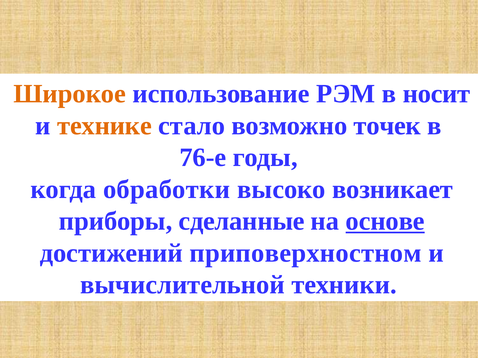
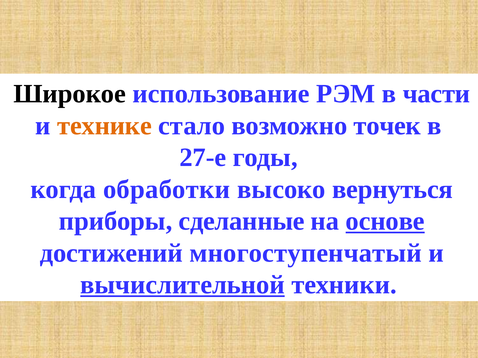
Широкое colour: orange -> black
носит: носит -> части
76-е: 76-е -> 27-е
возникает: возникает -> вернуться
приповерхностном: приповерхностном -> многоступенчатый
вычислительной underline: none -> present
